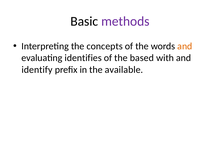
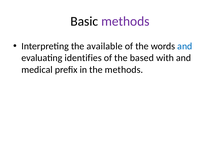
concepts: concepts -> available
and at (185, 46) colour: orange -> blue
identify: identify -> medical
the available: available -> methods
